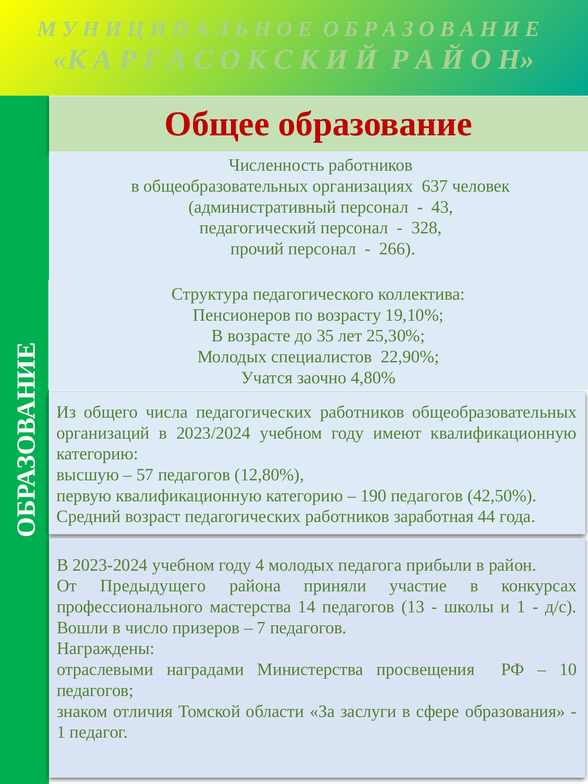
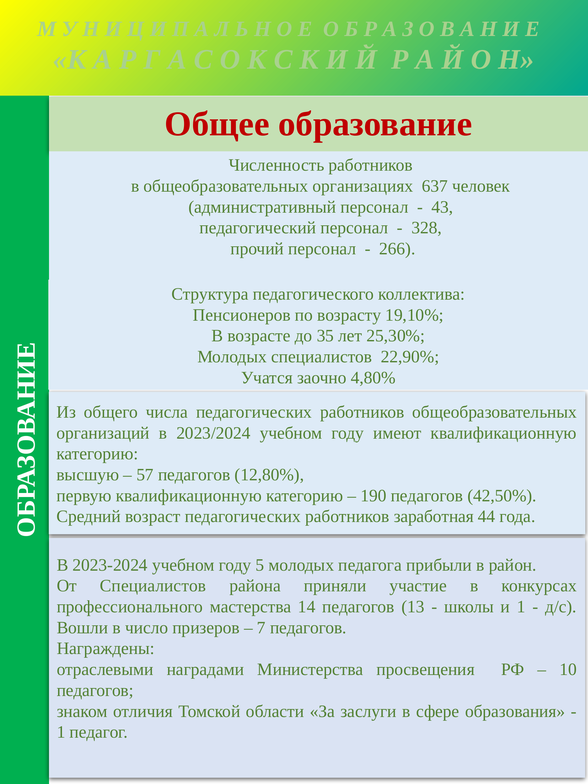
4: 4 -> 5
От Предыдущего: Предыдущего -> Специалистов
